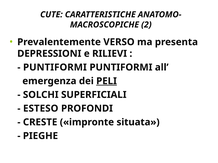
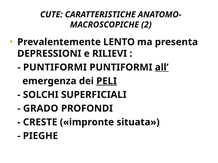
VERSO: VERSO -> LENTO
all underline: none -> present
ESTESO: ESTESO -> GRADO
